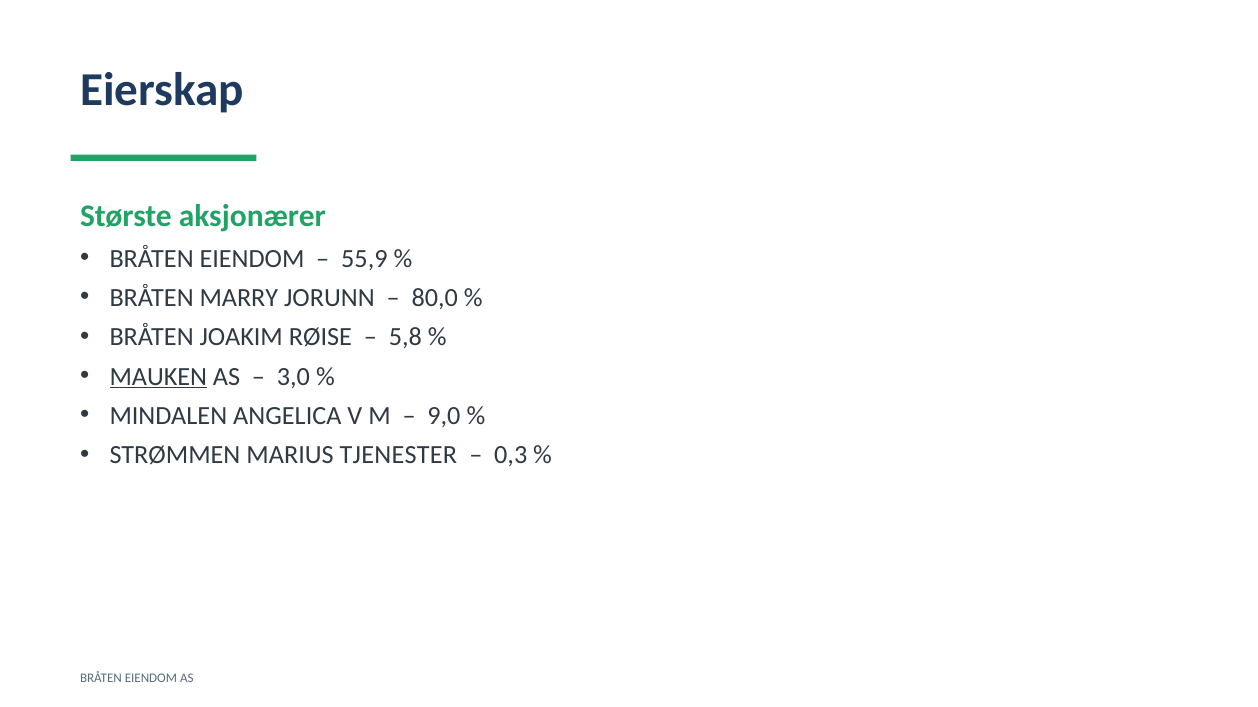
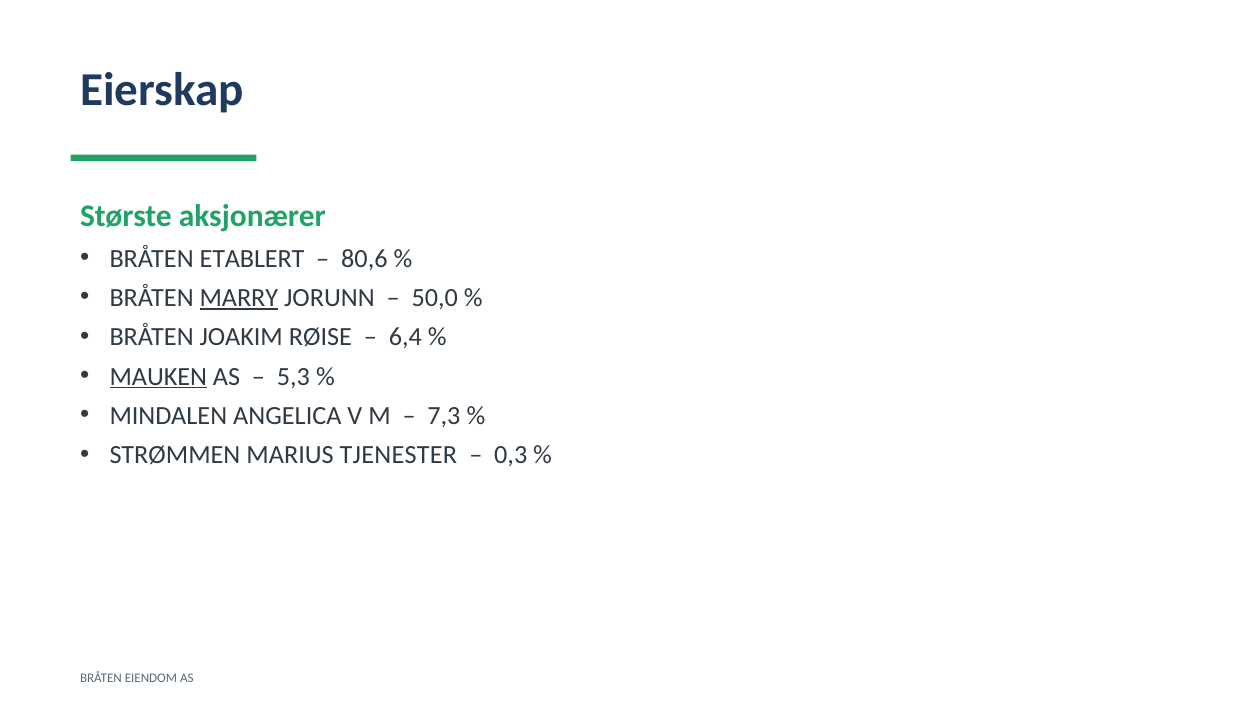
EIENDOM at (252, 259): EIENDOM -> ETABLERT
55,9: 55,9 -> 80,6
MARRY underline: none -> present
80,0: 80,0 -> 50,0
5,8: 5,8 -> 6,4
3,0: 3,0 -> 5,3
9,0: 9,0 -> 7,3
